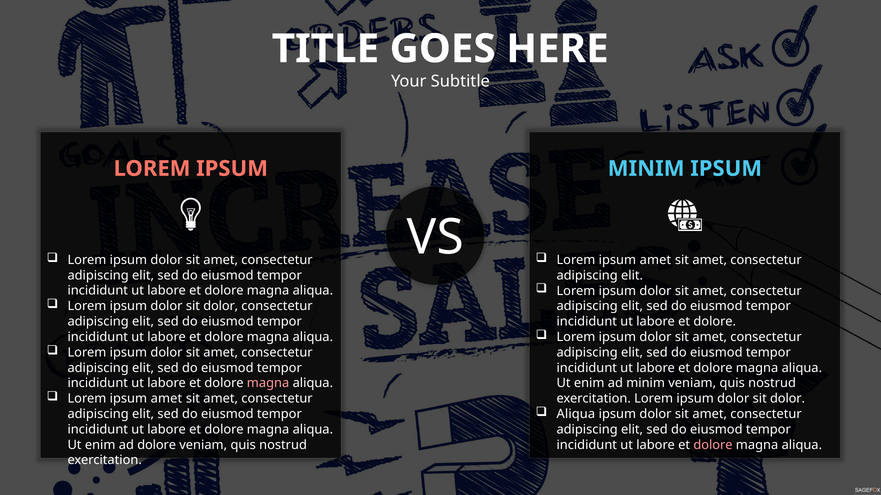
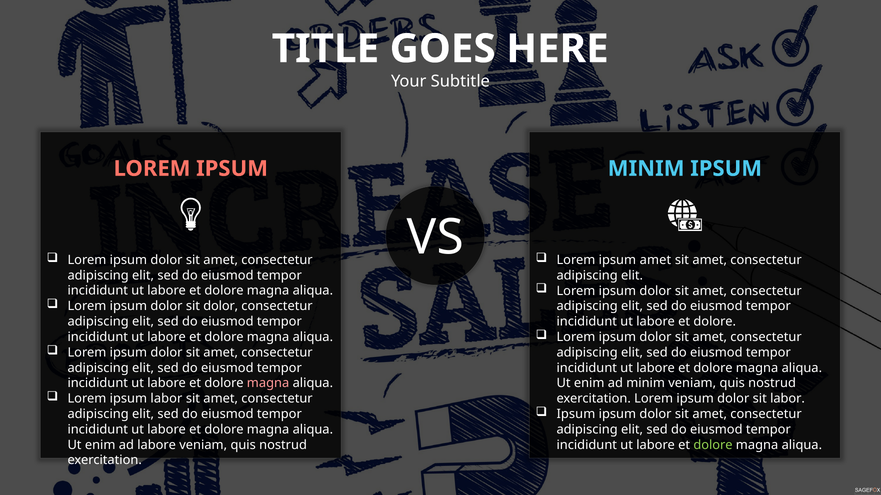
amet at (166, 399): amet -> labor
dolor at (788, 399): dolor -> labor
Aliqua at (576, 415): Aliqua -> Ipsum
ad dolore: dolore -> labore
dolore at (713, 445) colour: pink -> light green
